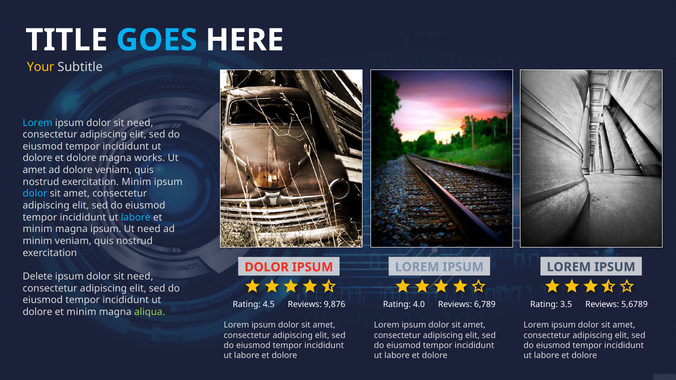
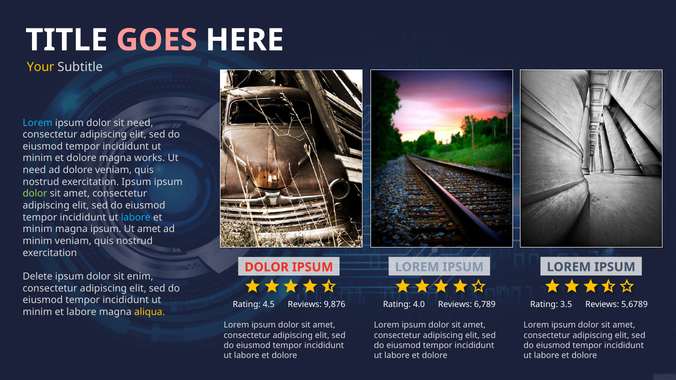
GOES colour: light blue -> pink
dolore at (37, 158): dolore -> minim
amet at (34, 170): amet -> need
exercitation Minim: Minim -> Ipsum
dolor at (35, 194) colour: light blue -> light green
Ut need: need -> amet
need at (140, 277): need -> enim
dolore at (37, 312): dolore -> minim
minim at (81, 312): minim -> labore
aliqua colour: light green -> yellow
